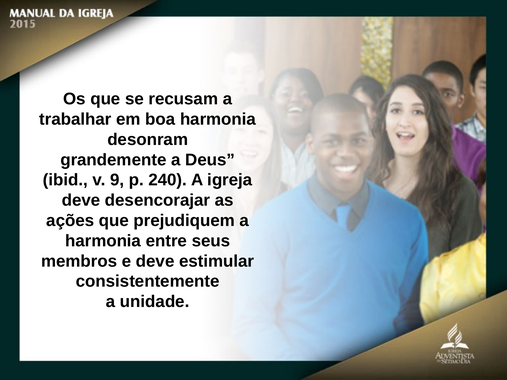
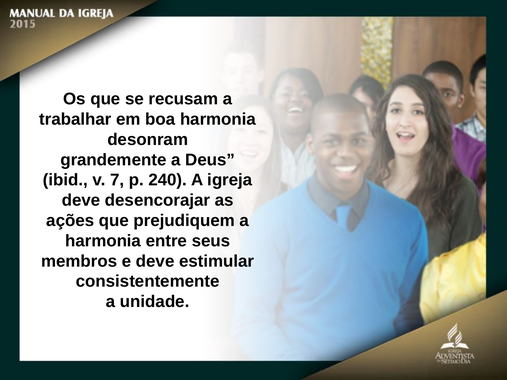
9: 9 -> 7
